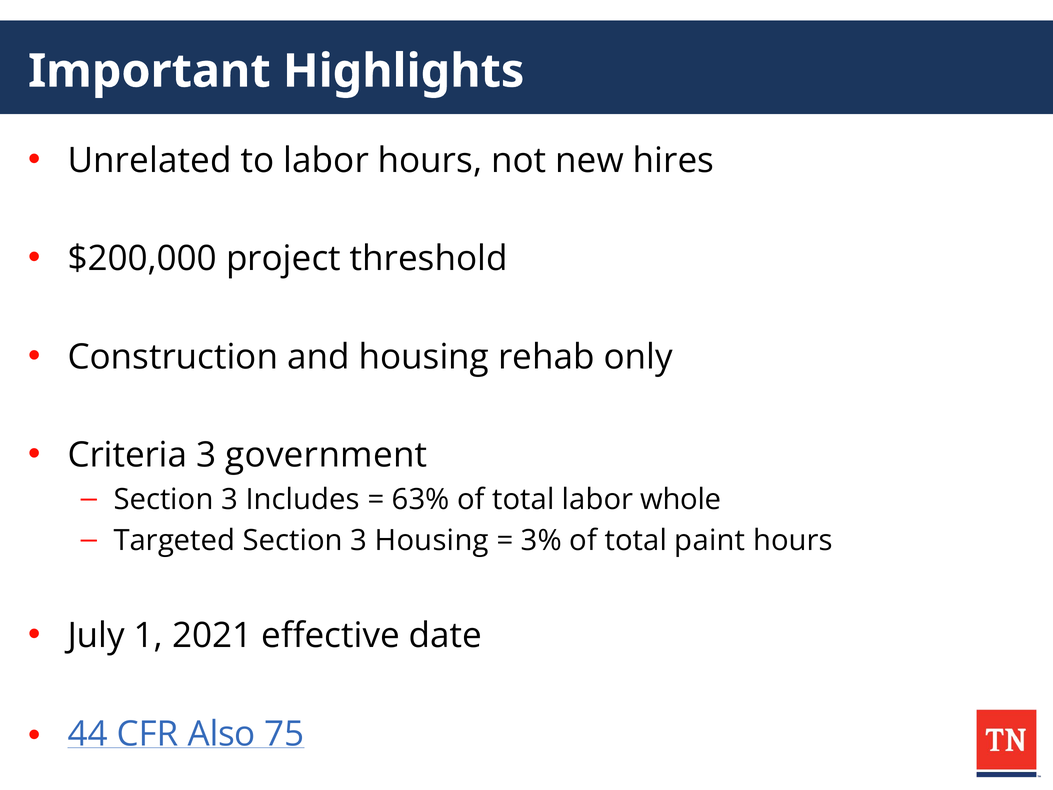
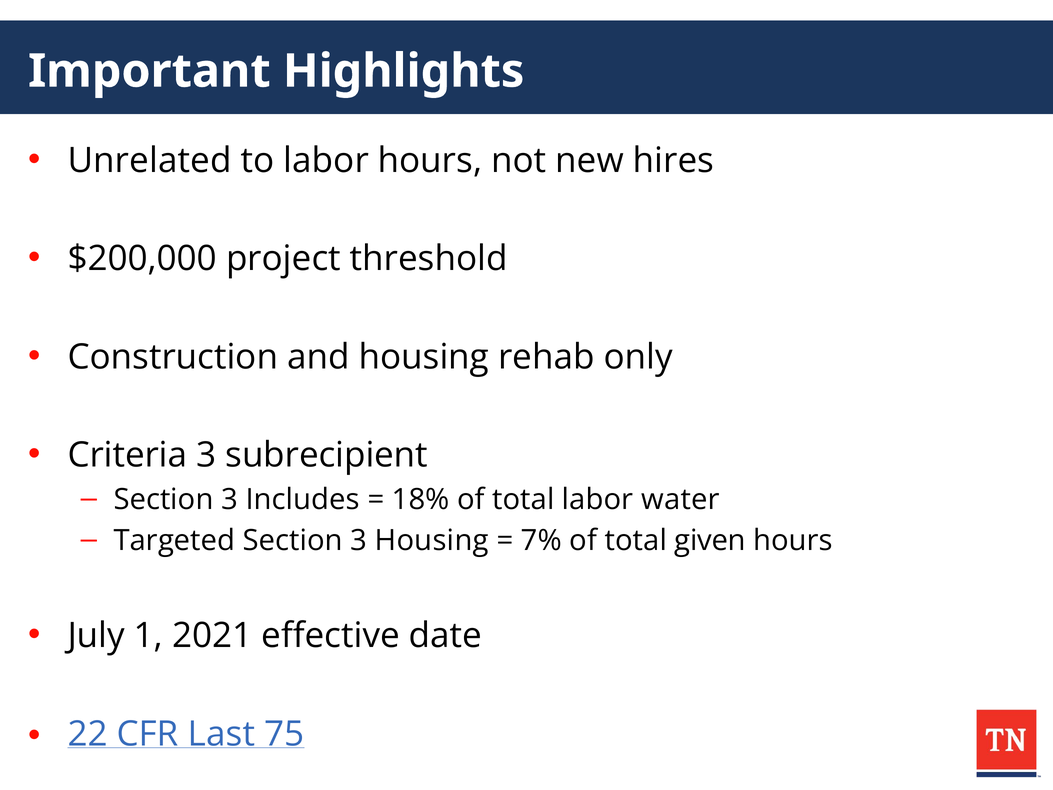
government: government -> subrecipient
63%: 63% -> 18%
whole: whole -> water
3%: 3% -> 7%
paint: paint -> given
44: 44 -> 22
Also: Also -> Last
